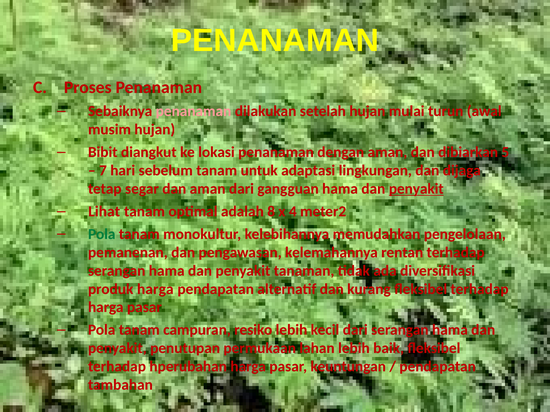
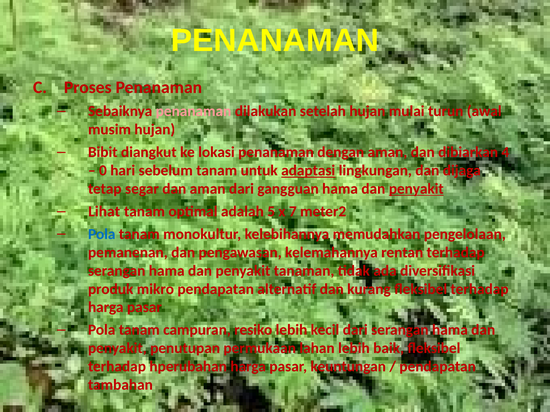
5: 5 -> 4
7: 7 -> 0
adaptasi underline: none -> present
8: 8 -> 5
4: 4 -> 7
Pola at (102, 234) colour: green -> blue
produk harga: harga -> mikro
